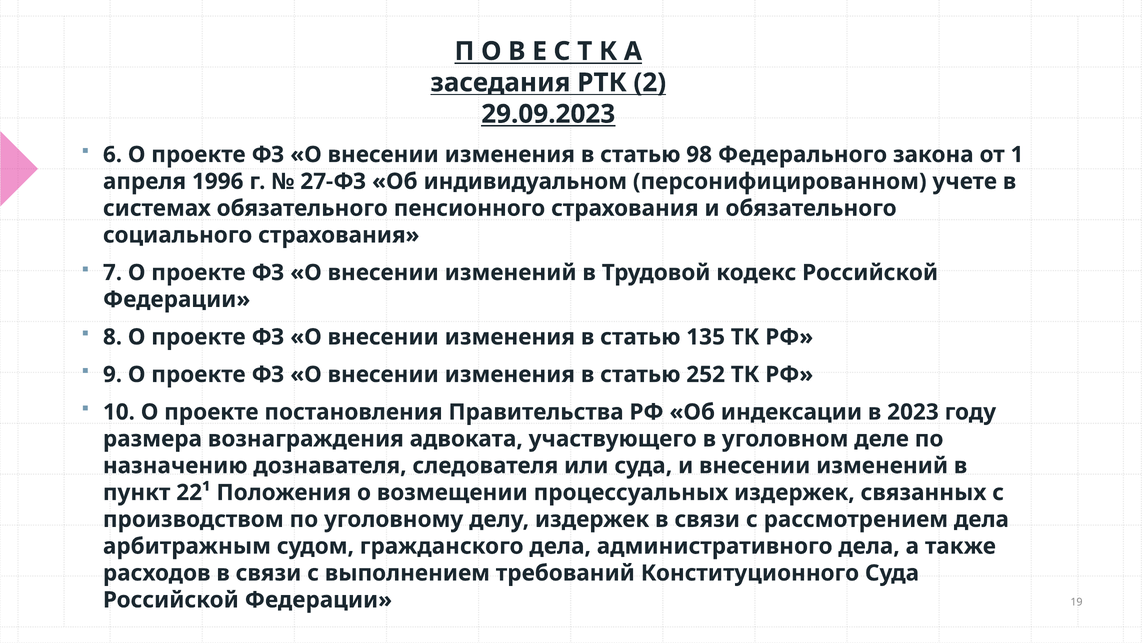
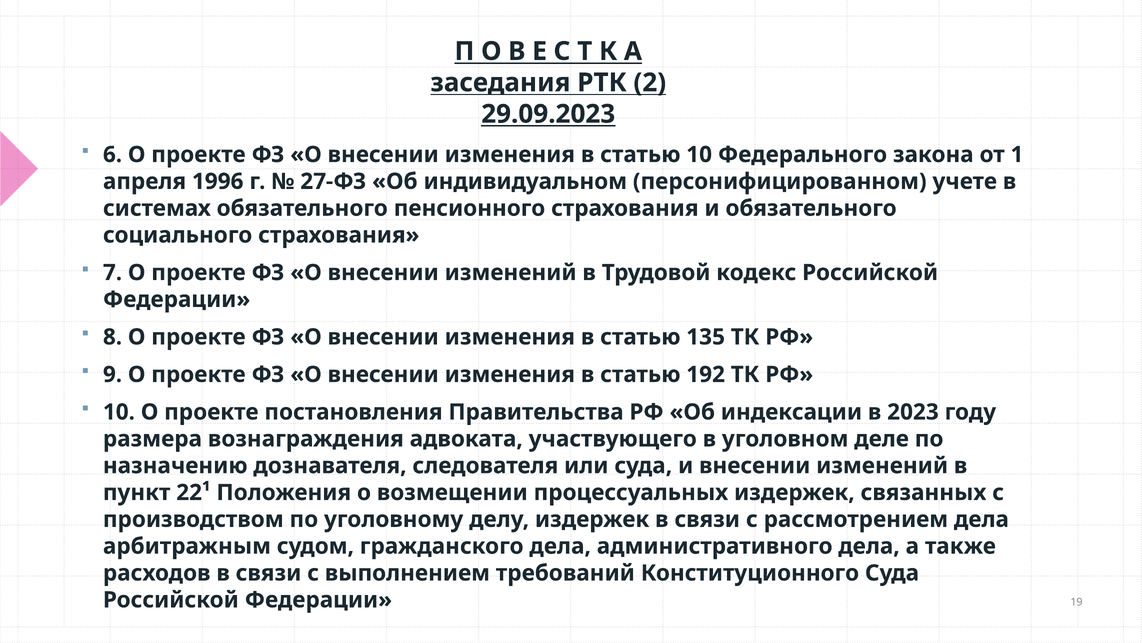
статью 98: 98 -> 10
252: 252 -> 192
